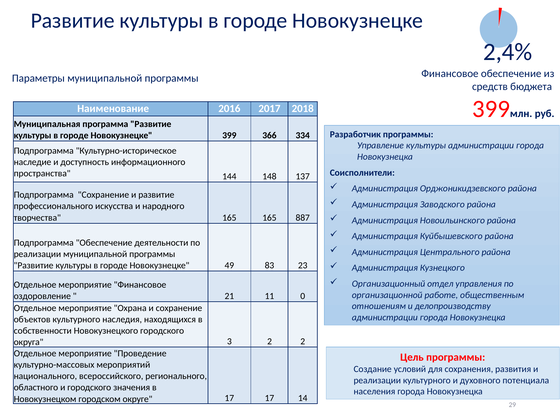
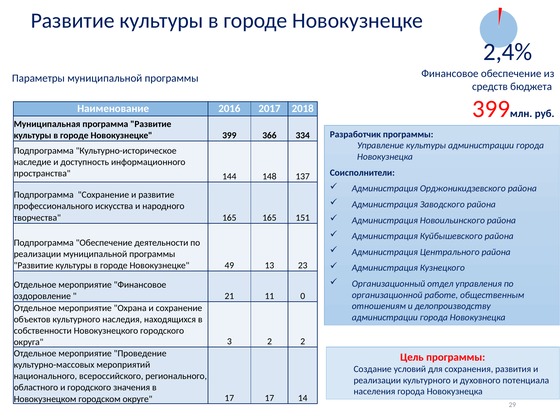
887: 887 -> 151
83: 83 -> 13
